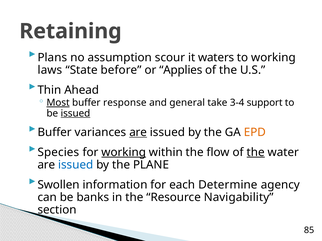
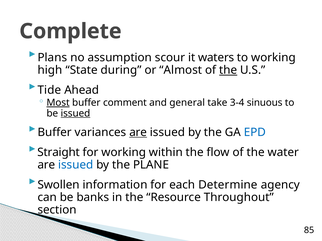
Retaining: Retaining -> Complete
laws: laws -> high
before: before -> during
Applies: Applies -> Almost
the at (228, 70) underline: none -> present
Thin: Thin -> Tide
response: response -> comment
support: support -> sinuous
EPD colour: orange -> blue
Species: Species -> Straight
working at (124, 153) underline: present -> none
the at (256, 153) underline: present -> none
Navigability: Navigability -> Throughout
